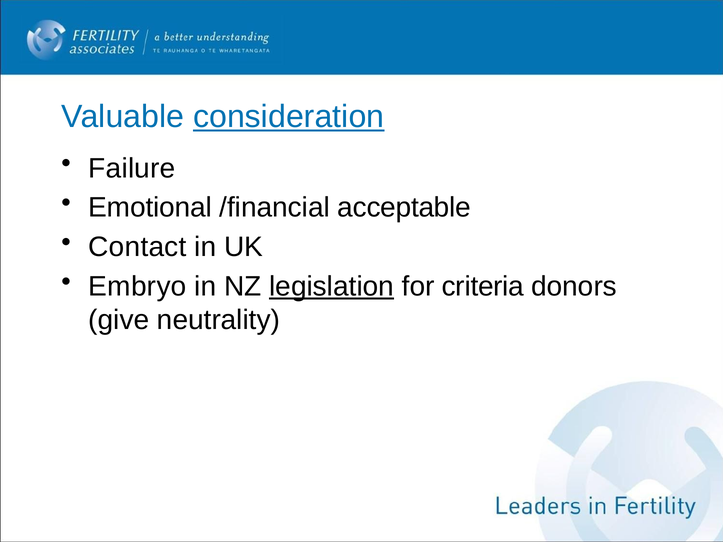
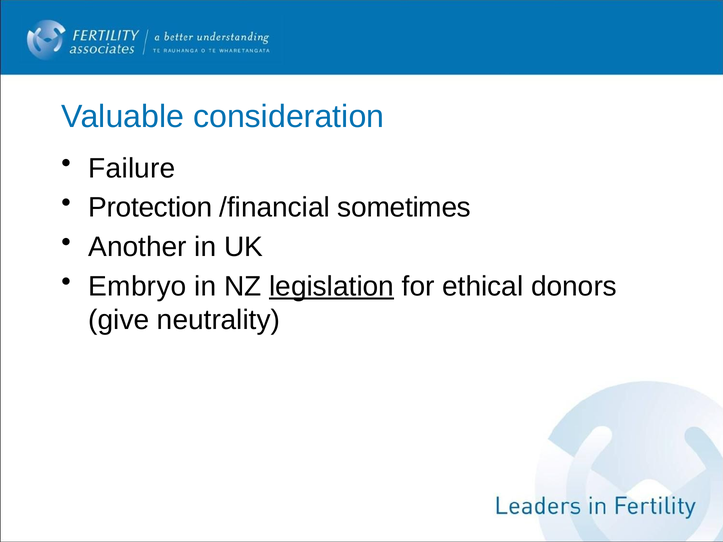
consideration underline: present -> none
Emotional: Emotional -> Protection
acceptable: acceptable -> sometimes
Contact: Contact -> Another
criteria: criteria -> ethical
